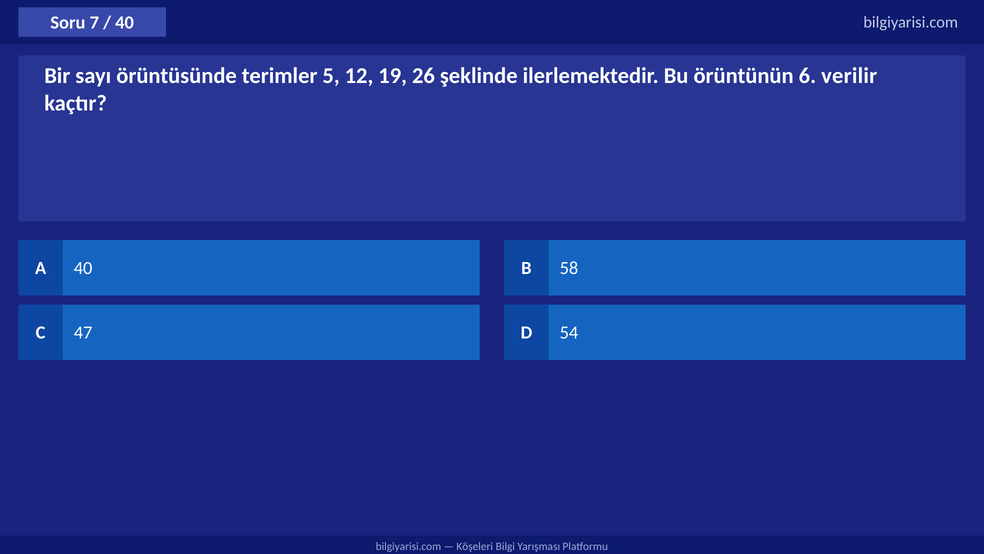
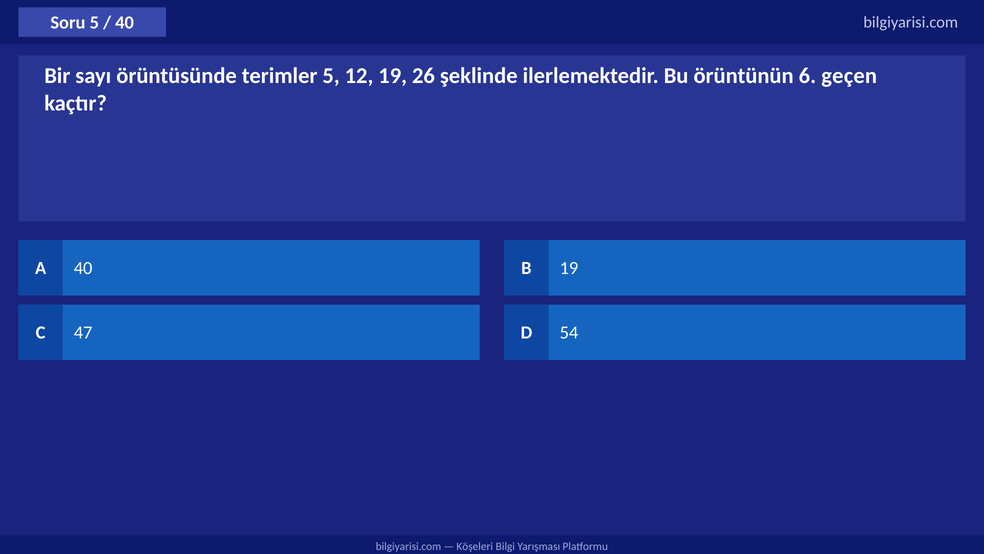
Soru 7: 7 -> 5
verilir: verilir -> geçen
B 58: 58 -> 19
